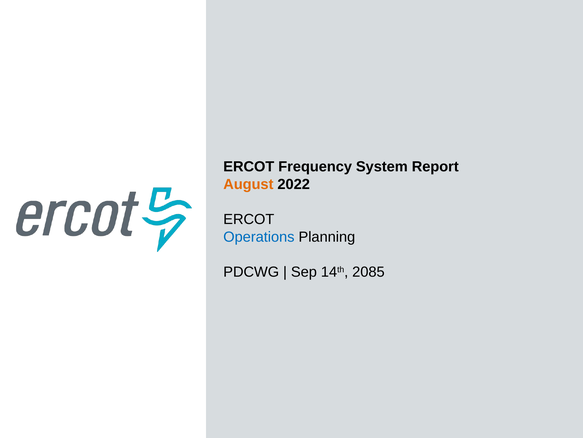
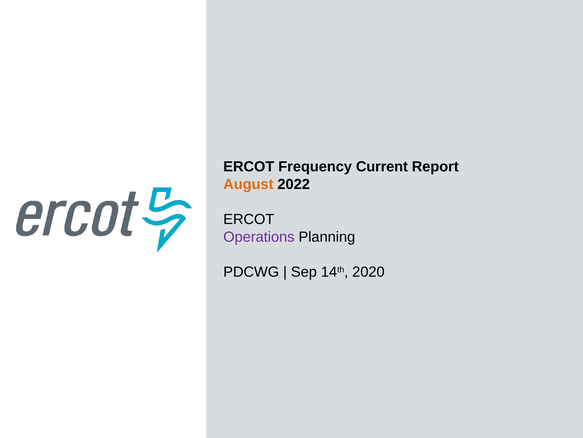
System: System -> Current
Operations colour: blue -> purple
2085: 2085 -> 2020
